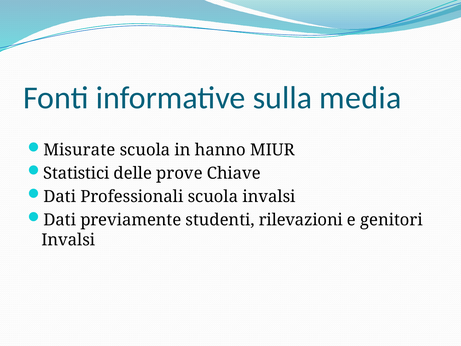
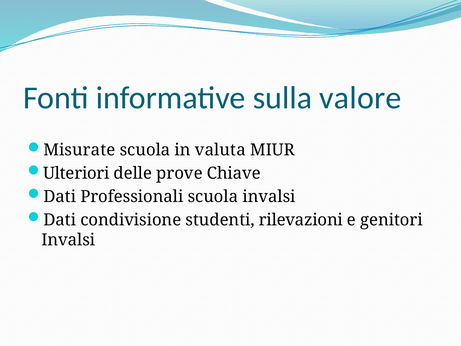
media: media -> valore
hanno: hanno -> valuta
Statistici: Statistici -> Ulteriori
previamente: previamente -> condivisione
